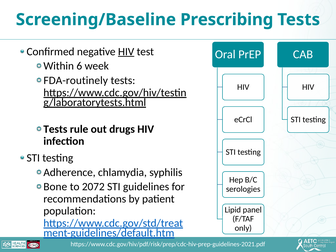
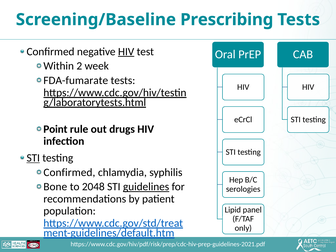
6: 6 -> 2
FDA-routinely: FDA-routinely -> FDA-fumarate
Tests at (55, 129): Tests -> Point
STI at (33, 158) underline: none -> present
Adherence at (69, 172): Adherence -> Confirmed
2072: 2072 -> 2048
guidelines underline: none -> present
